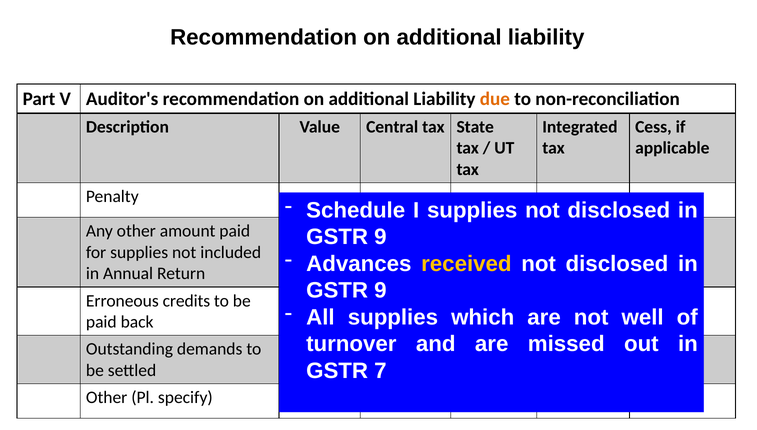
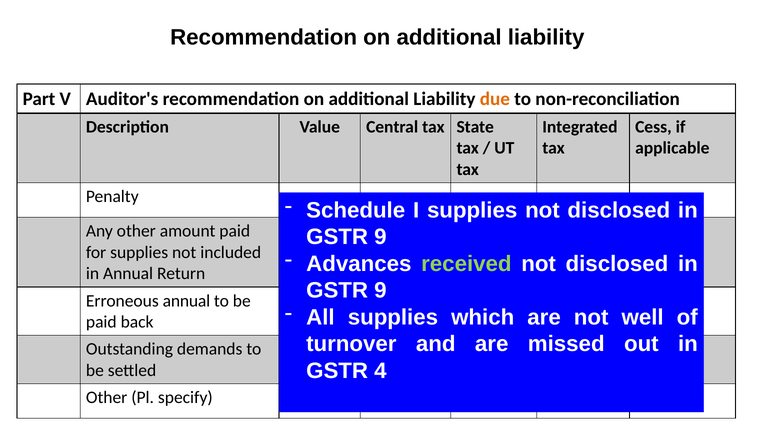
received colour: yellow -> light green
Erroneous credits: credits -> annual
7: 7 -> 4
